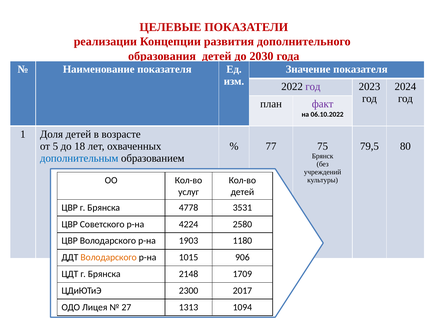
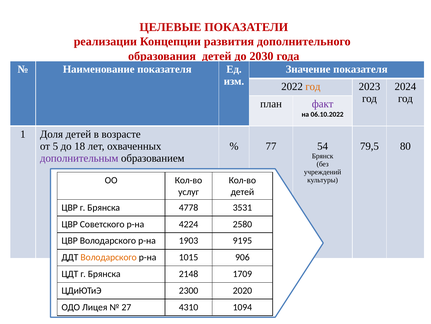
год at (313, 86) colour: purple -> orange
75: 75 -> 54
дополнительным colour: blue -> purple
1180: 1180 -> 9195
2017: 2017 -> 2020
1313: 1313 -> 4310
